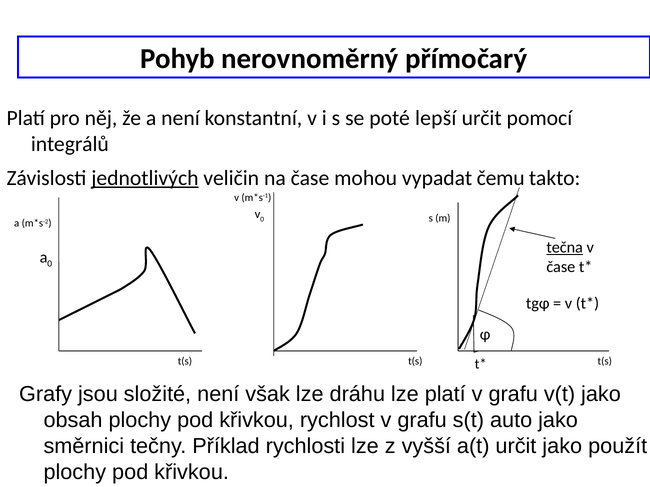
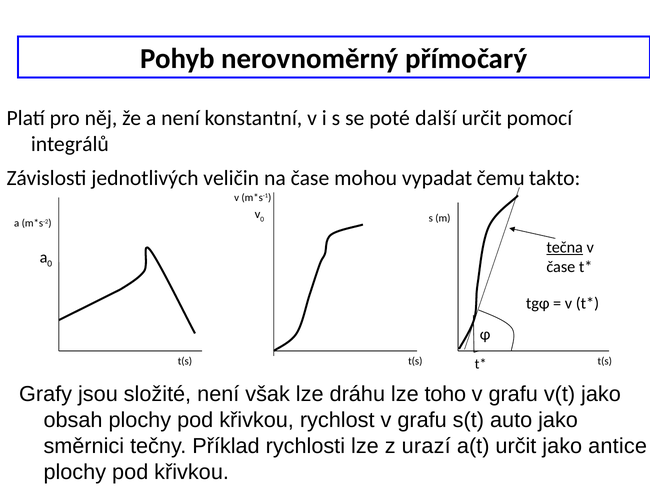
lepší: lepší -> další
jednotlivých underline: present -> none
lze platí: platí -> toho
vyšší: vyšší -> urazí
použít: použít -> antice
